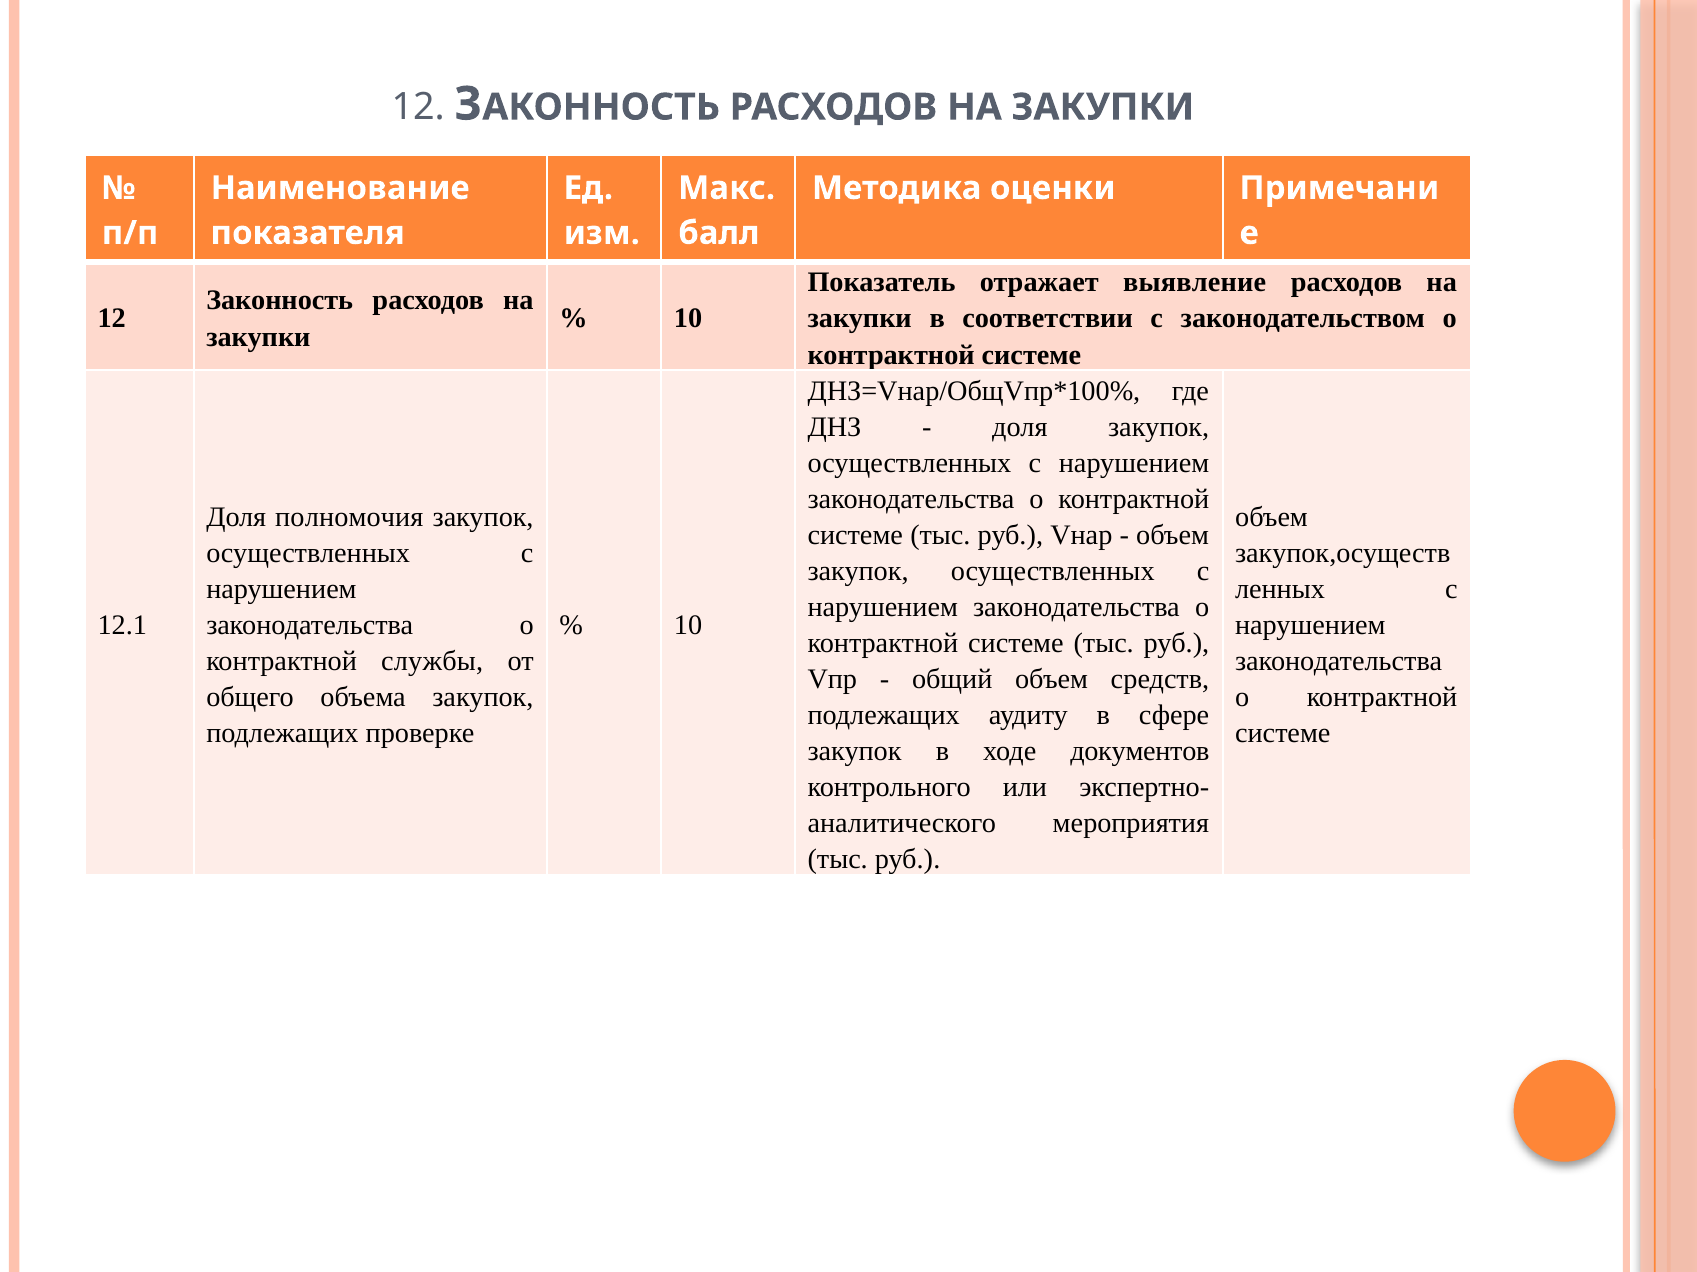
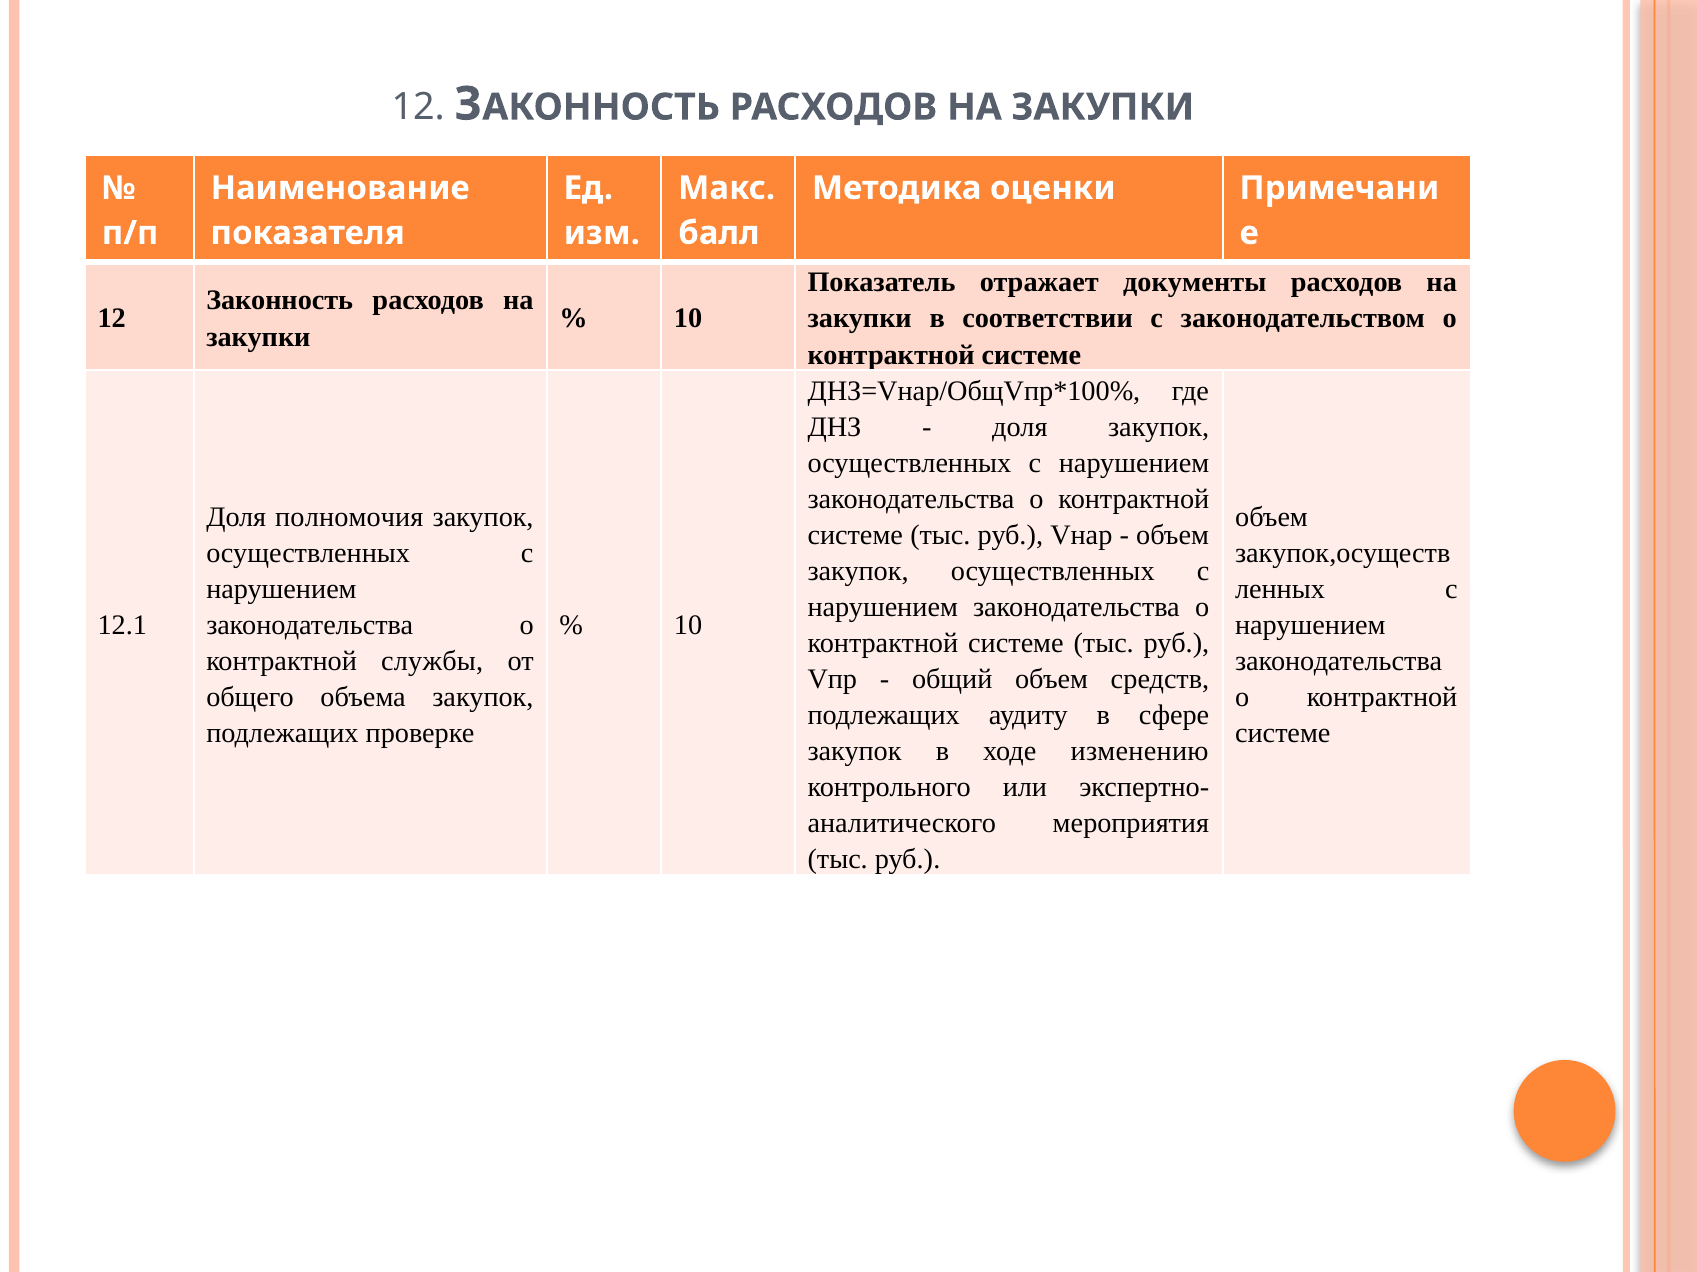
выявление: выявление -> документы
документов: документов -> изменению
